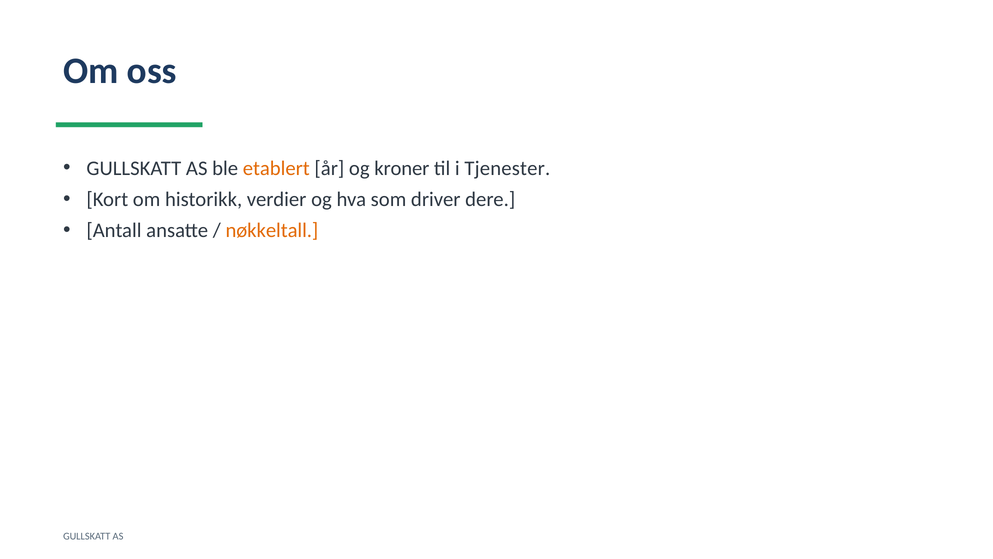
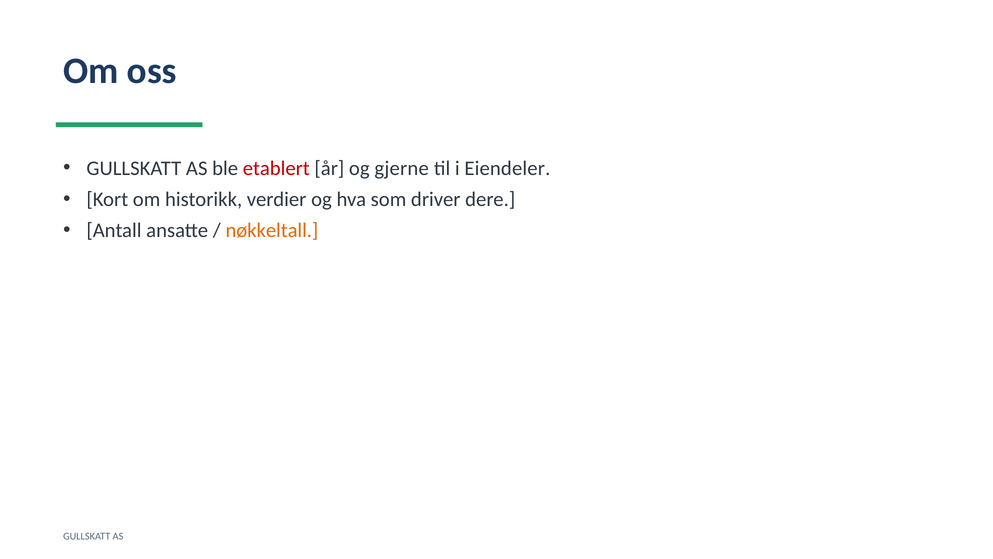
etablert colour: orange -> red
kroner: kroner -> gjerne
Tjenester: Tjenester -> Eiendeler
